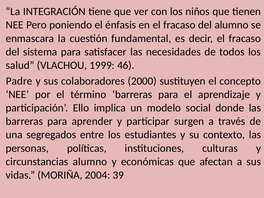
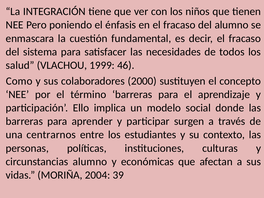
Padre: Padre -> Como
segregados: segregados -> centrarnos
